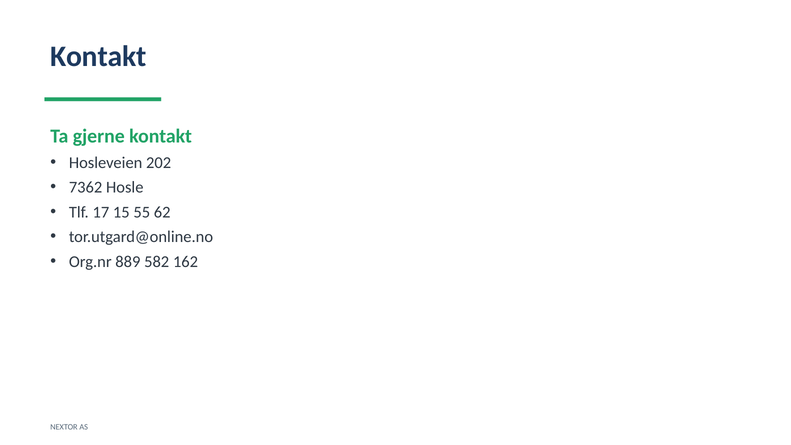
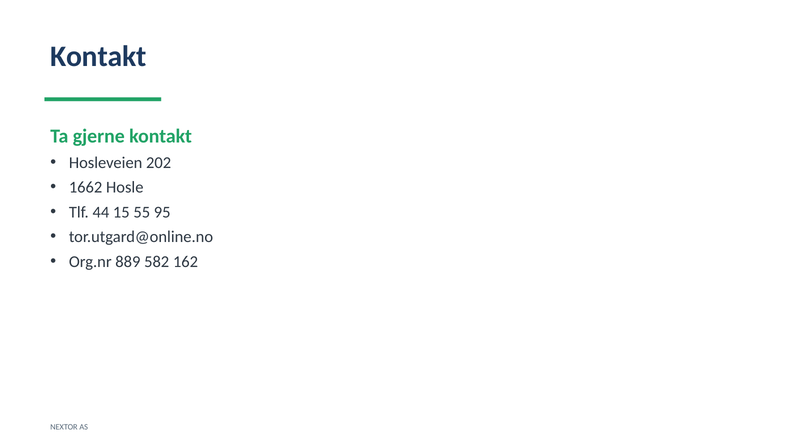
7362: 7362 -> 1662
17: 17 -> 44
62: 62 -> 95
